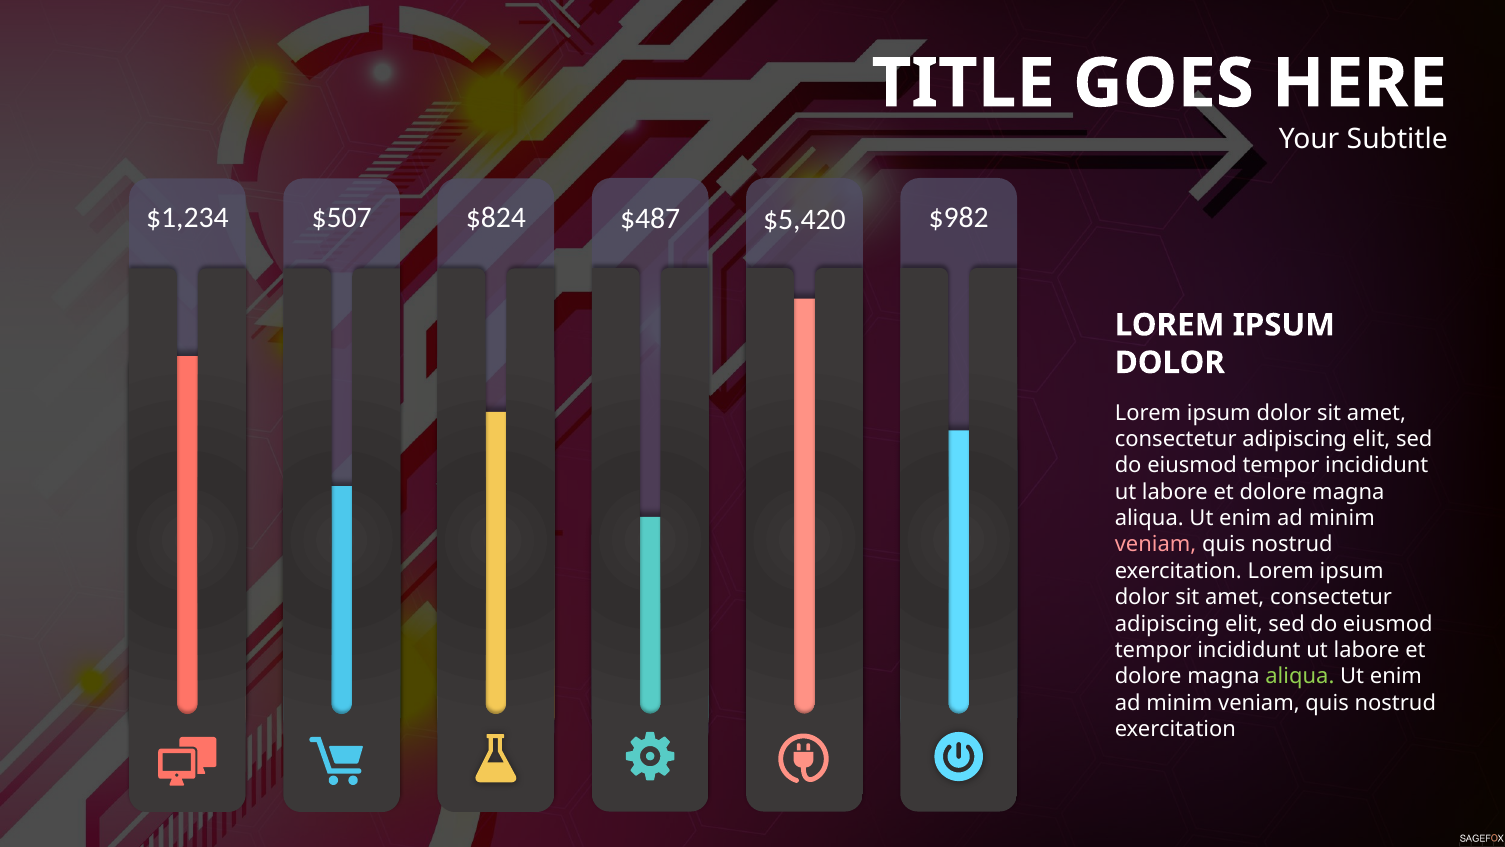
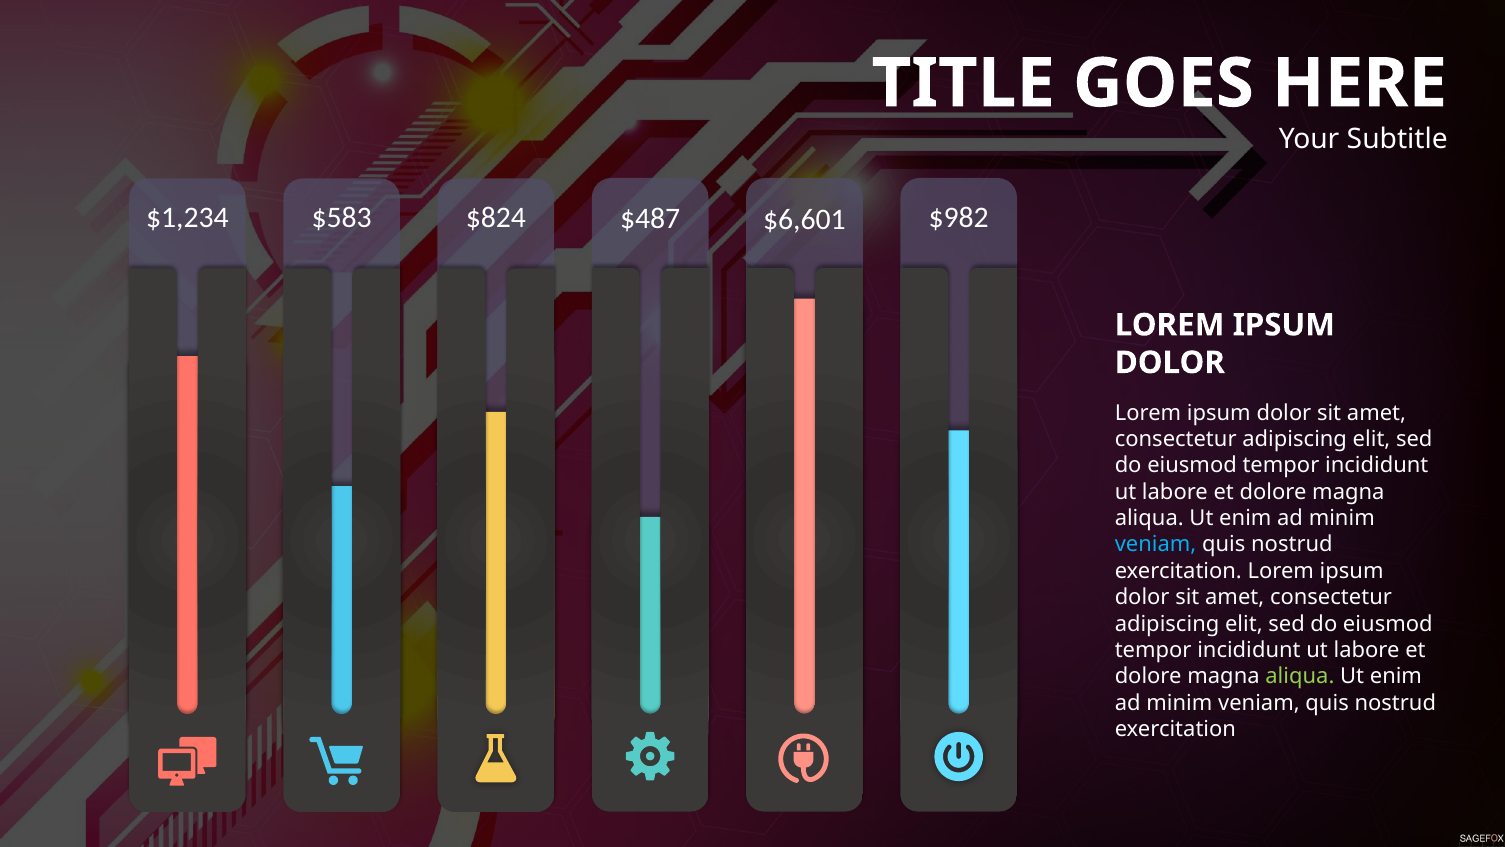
$507: $507 -> $583
$5,420: $5,420 -> $6,601
veniam at (1156, 544) colour: pink -> light blue
